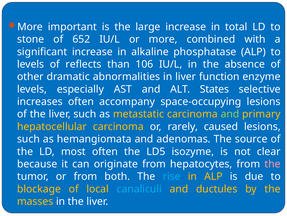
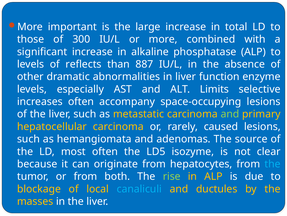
stone: stone -> those
652: 652 -> 300
106: 106 -> 887
States: States -> Limits
the at (272, 163) colour: pink -> light blue
rise colour: light blue -> light green
